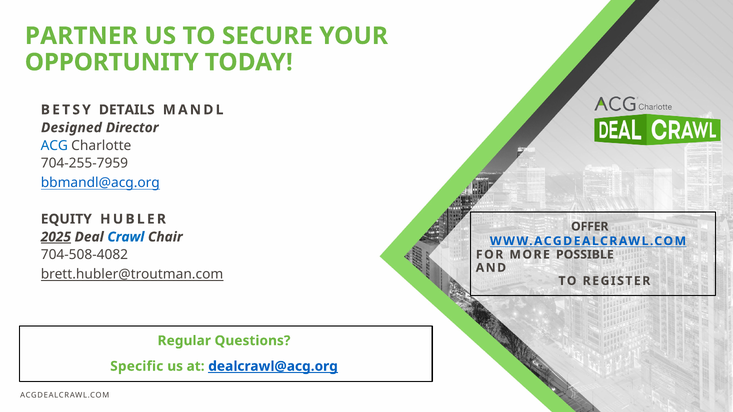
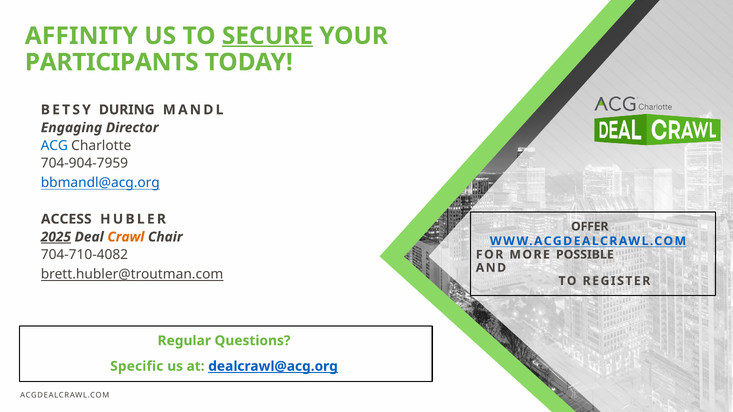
PARTNER: PARTNER -> AFFINITY
SECURE underline: none -> present
OPPORTUNITY: OPPORTUNITY -> PARTICIPANTS
DETAILS: DETAILS -> DURING
Designed: Designed -> Engaging
704-255-7959: 704-255-7959 -> 704-904-7959
EQUITY: EQUITY -> ACCESS
Crawl colour: blue -> orange
704-508-4082: 704-508-4082 -> 704-710-4082
